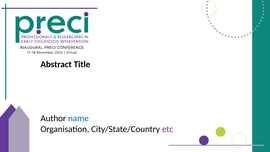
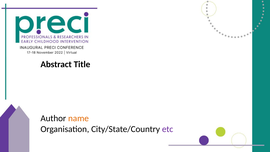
name colour: blue -> orange
